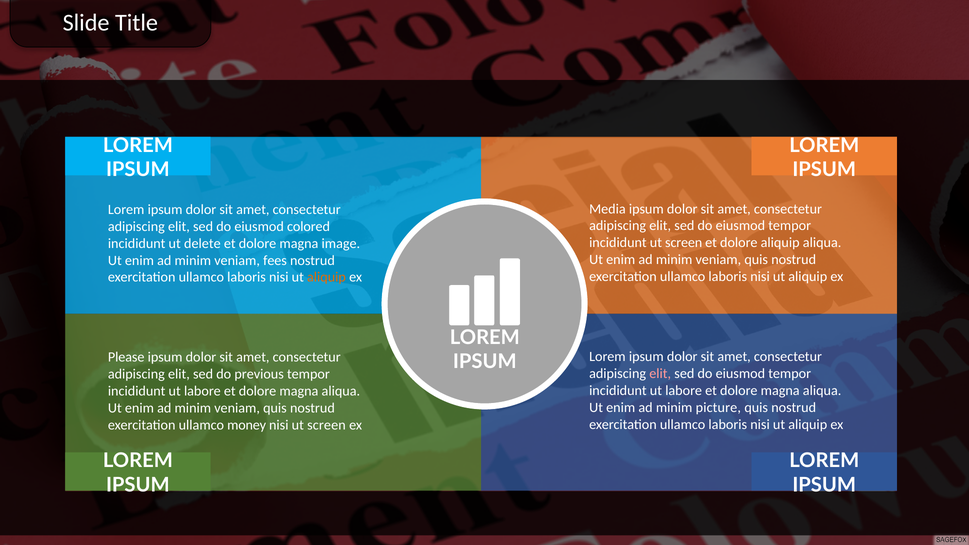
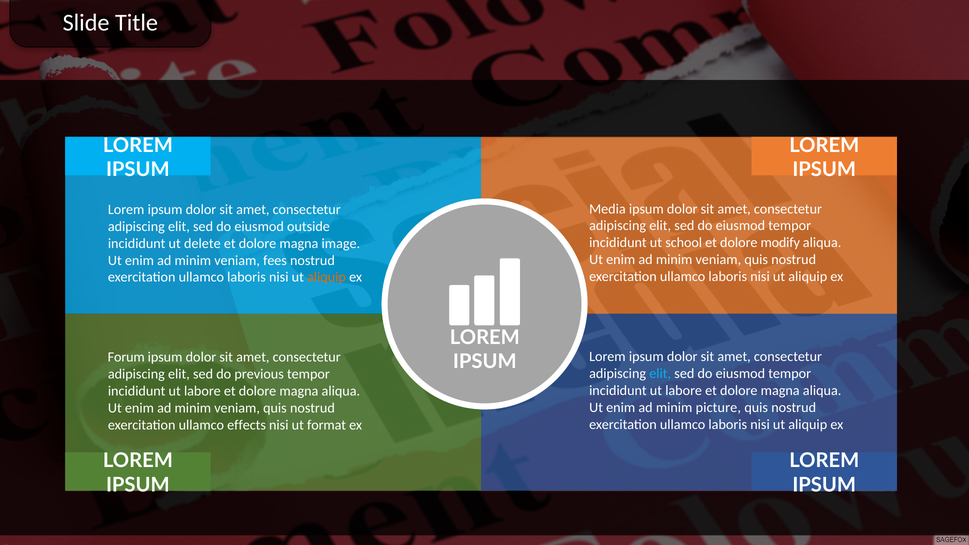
colored: colored -> outside
incididunt ut screen: screen -> school
dolore aliquip: aliquip -> modify
Please: Please -> Forum
elit at (660, 374) colour: pink -> light blue
money: money -> effects
nisi ut screen: screen -> format
